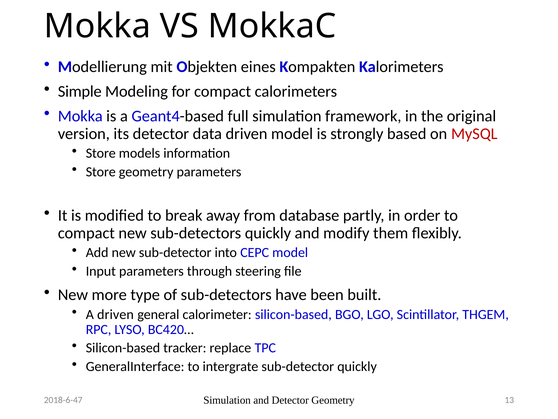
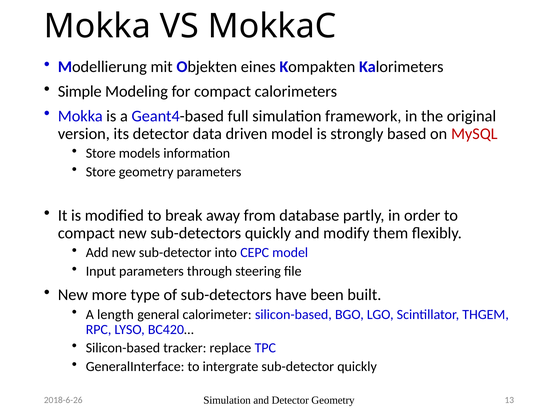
A driven: driven -> length
2018-6-47: 2018-6-47 -> 2018-6-26
